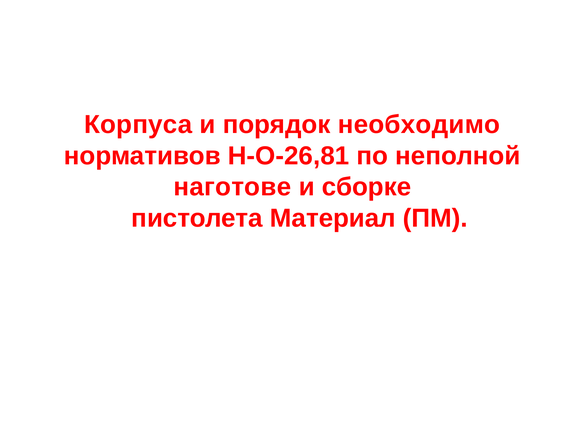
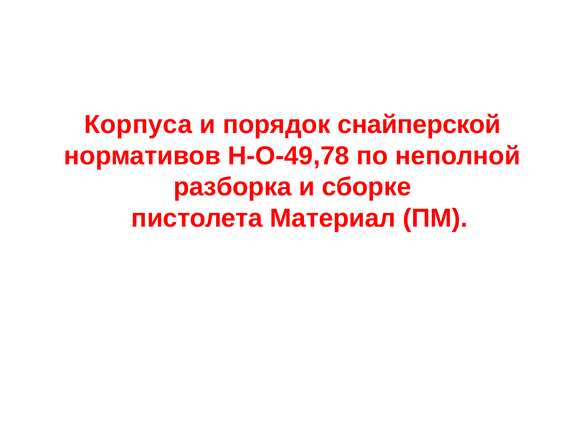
необходимо: необходимо -> снайперской
Н-О-26,81: Н-О-26,81 -> Н-О-49,78
наготове: наготове -> разборка
